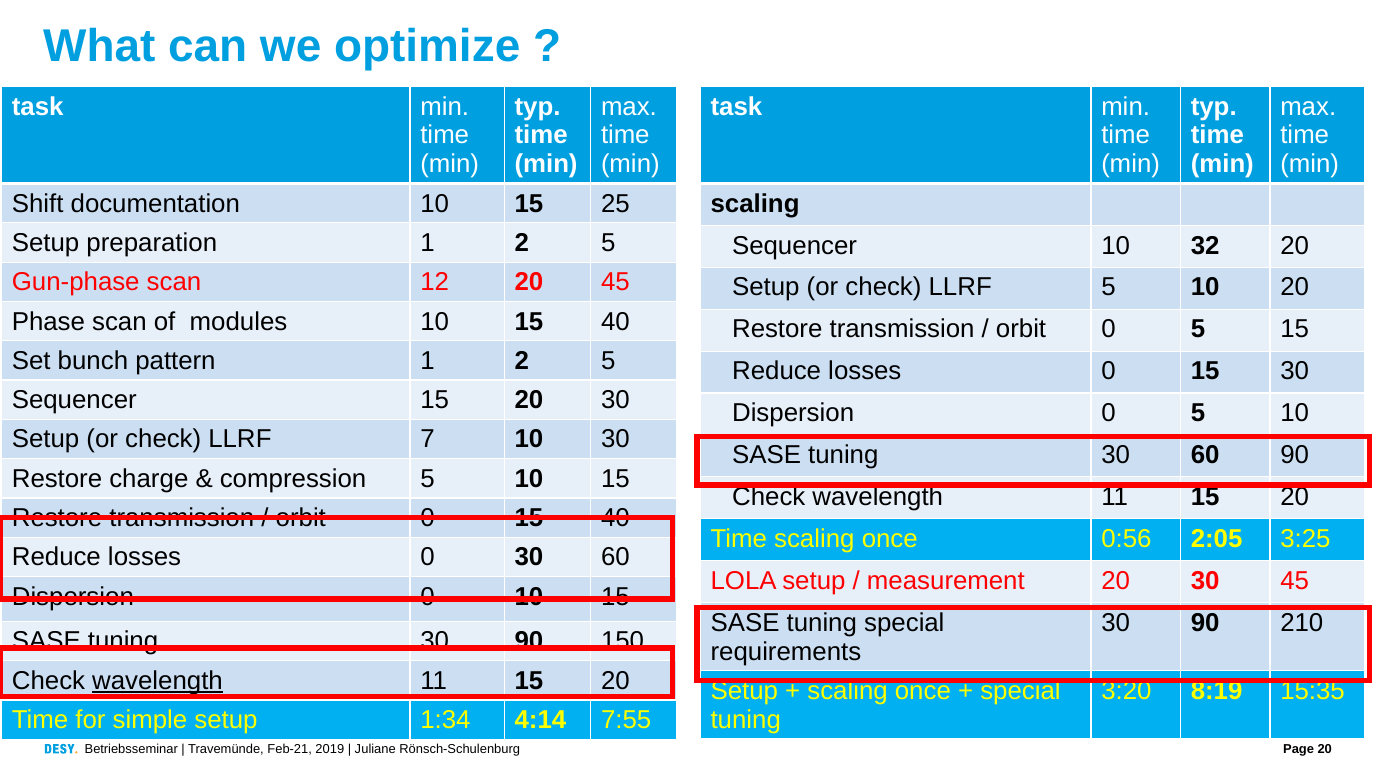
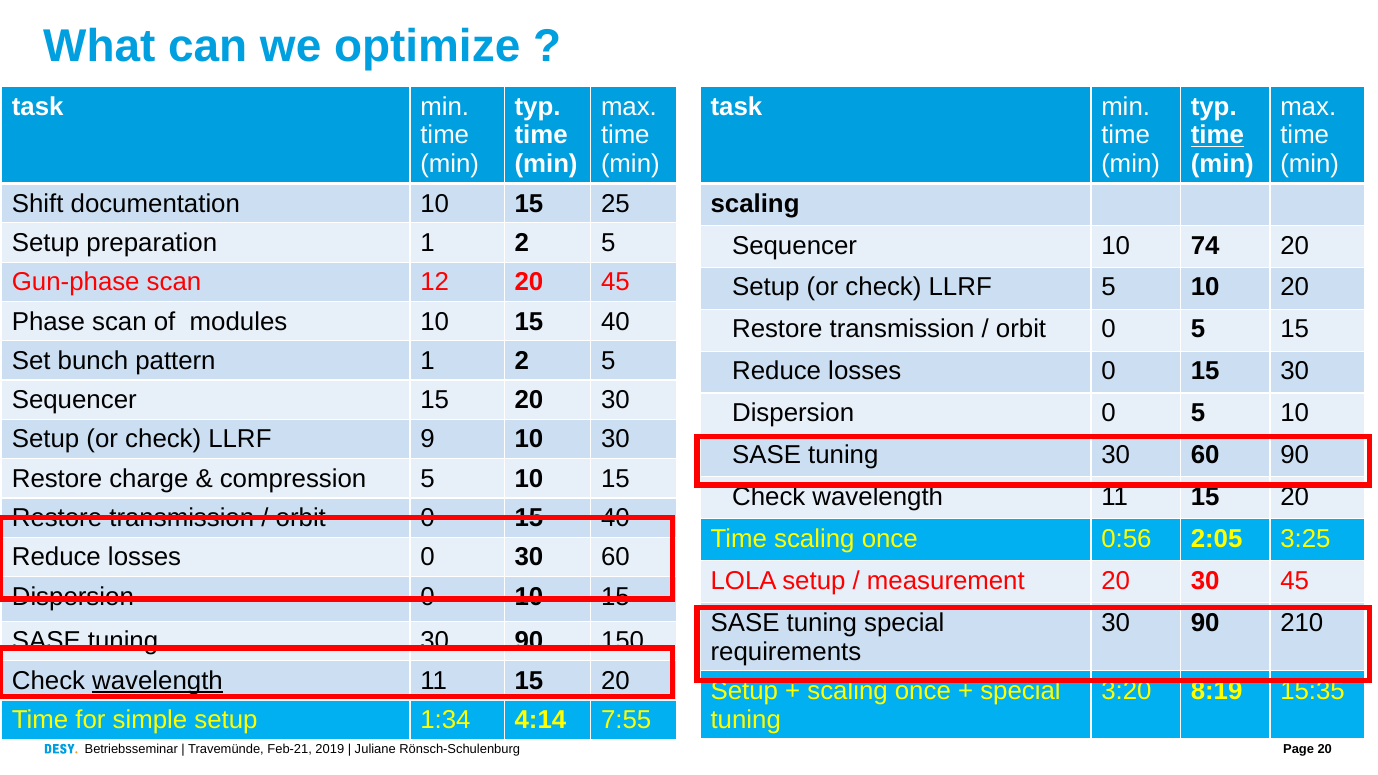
time at (1217, 135) underline: none -> present
32: 32 -> 74
7: 7 -> 9
